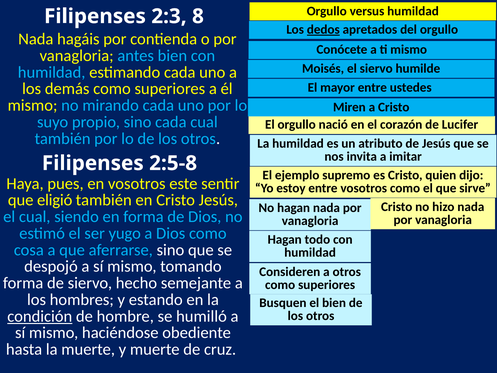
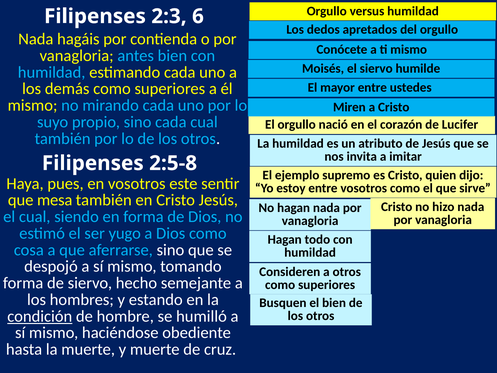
8: 8 -> 6
dedos underline: present -> none
eligió: eligió -> mesa
